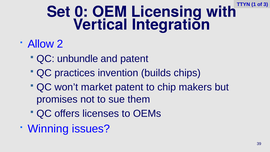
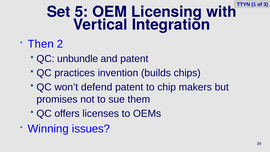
0: 0 -> 5
Allow: Allow -> Then
market: market -> defend
